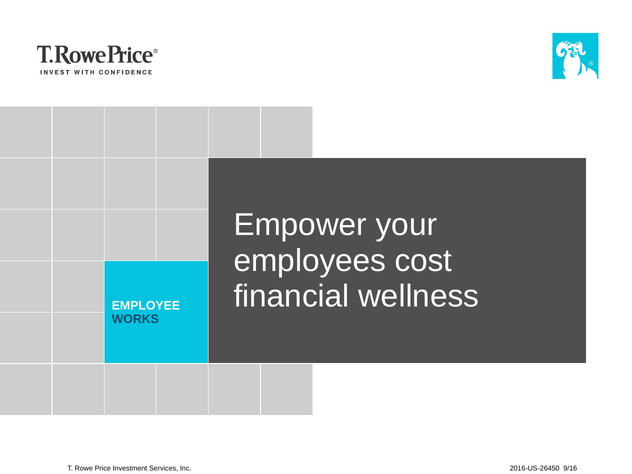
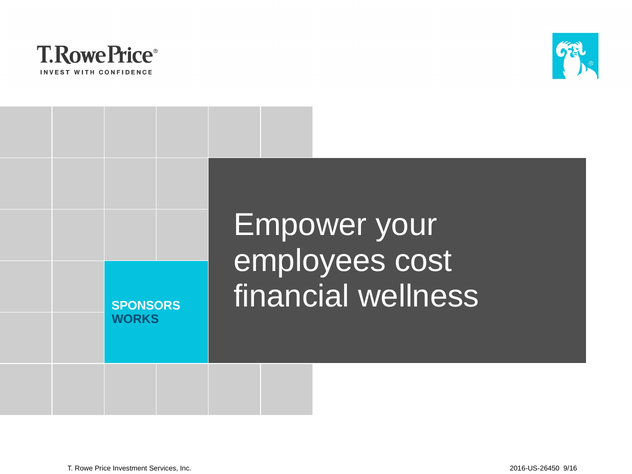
EMPLOYEE: EMPLOYEE -> SPONSORS
